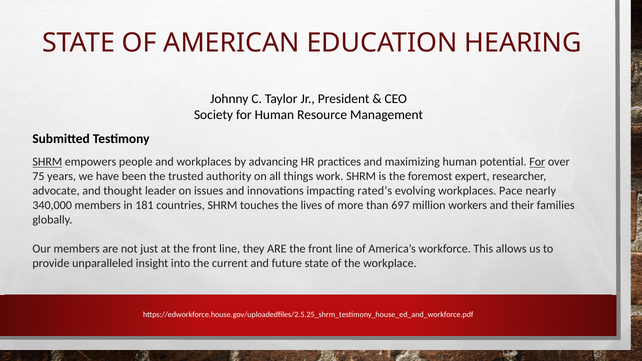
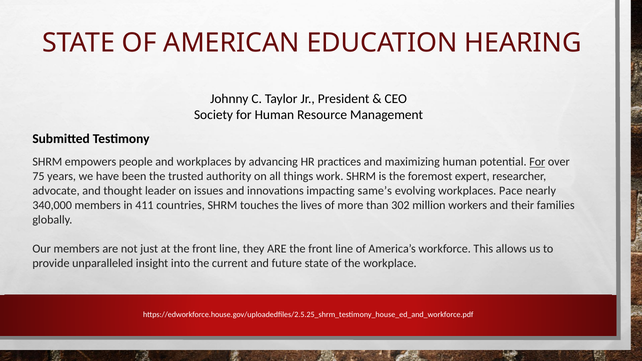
SHRM at (47, 162) underline: present -> none
rated’s: rated’s -> same’s
181: 181 -> 411
697: 697 -> 302
